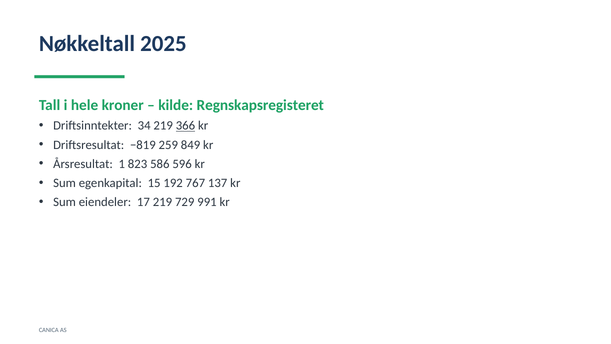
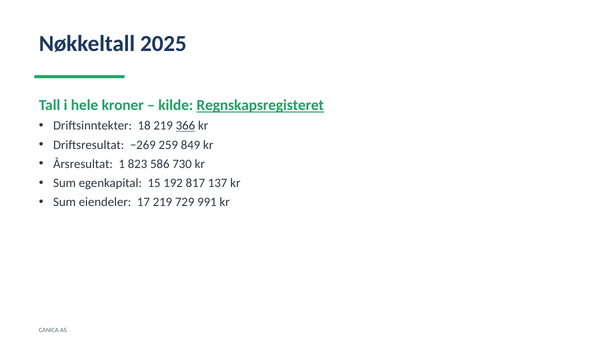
Regnskapsregisteret underline: none -> present
34: 34 -> 18
−819: −819 -> −269
596: 596 -> 730
767: 767 -> 817
